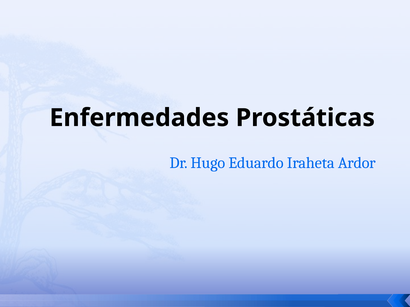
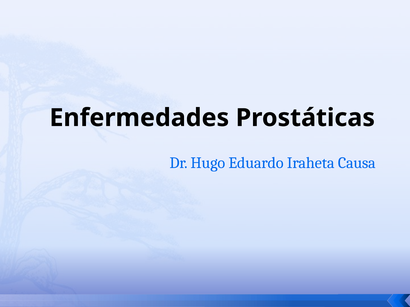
Ardor: Ardor -> Causa
